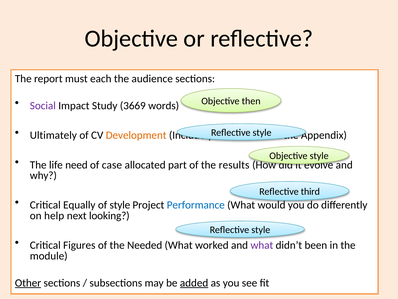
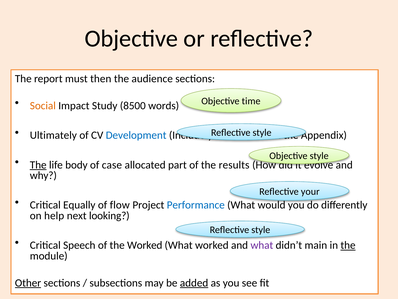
each: each -> then
then: then -> time
Social colour: purple -> orange
3669: 3669 -> 8500
Development colour: orange -> blue
The at (38, 165) underline: none -> present
need: need -> body
Reflective third: third -> your
of style: style -> flow
Figures: Figures -> Speech
the Needed: Needed -> Worked
been: been -> main
the at (348, 245) underline: none -> present
